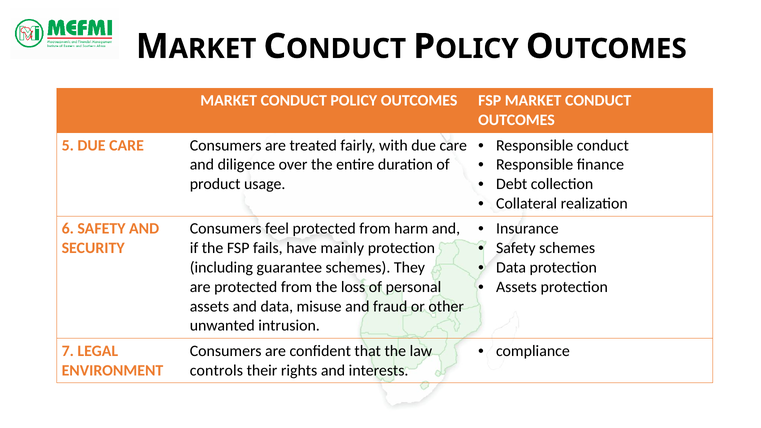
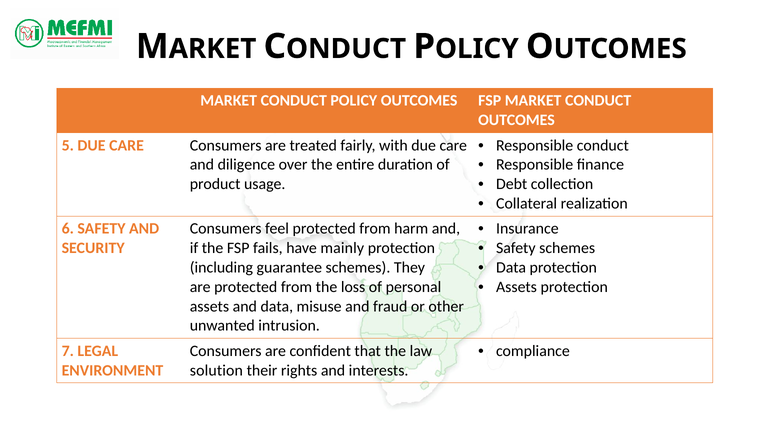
controls: controls -> solution
